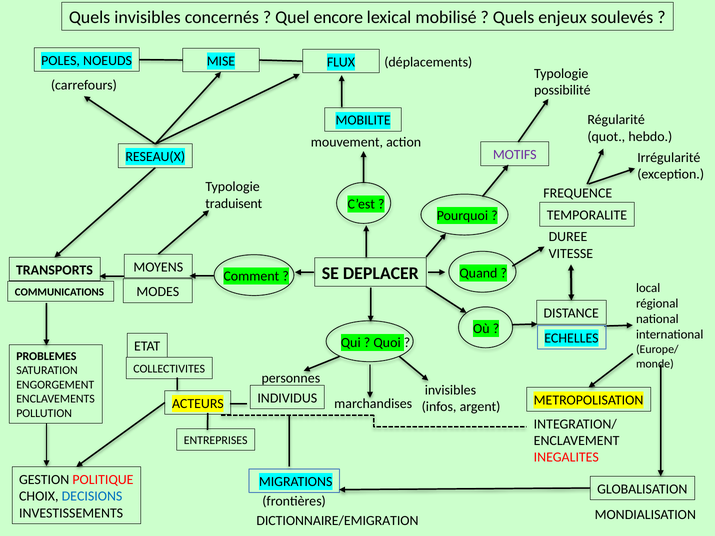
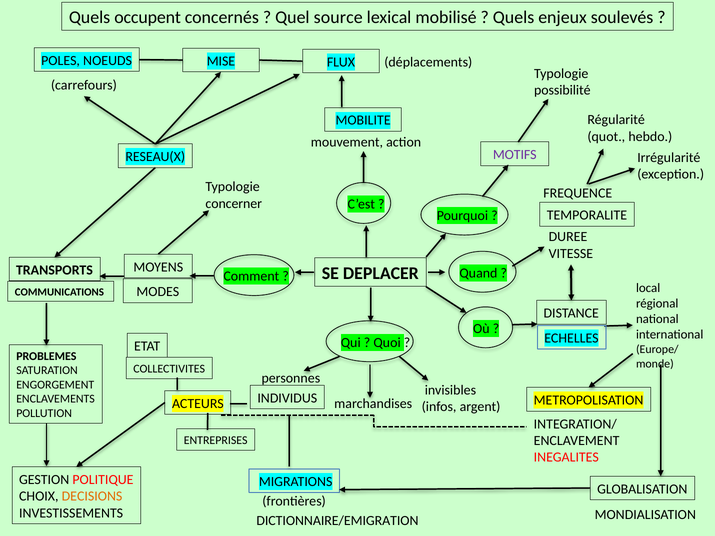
Quels invisibles: invisibles -> occupent
encore: encore -> source
traduisent: traduisent -> concerner
DECISIONS colour: blue -> orange
